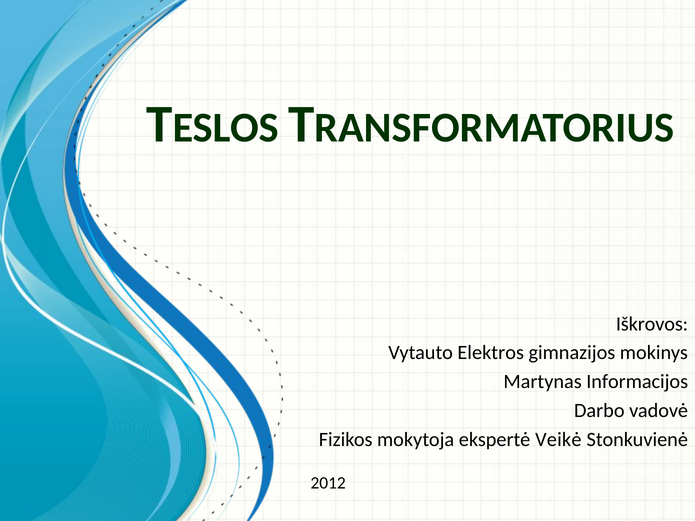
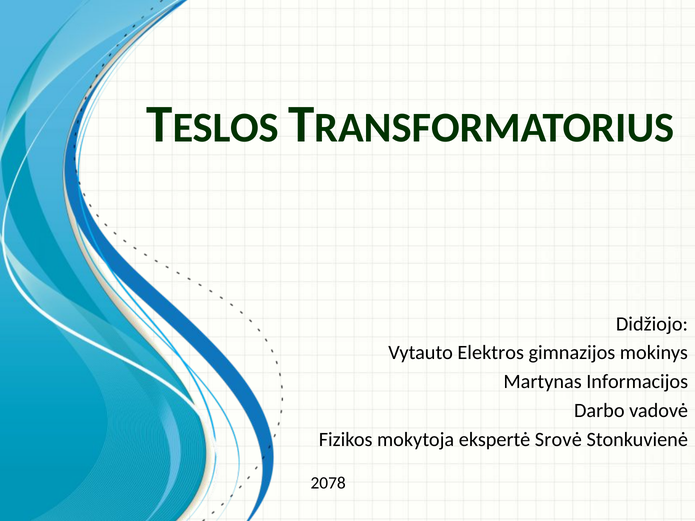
Iškrovos: Iškrovos -> Didžiojo
Veikė: Veikė -> Srovė
2012: 2012 -> 2078
